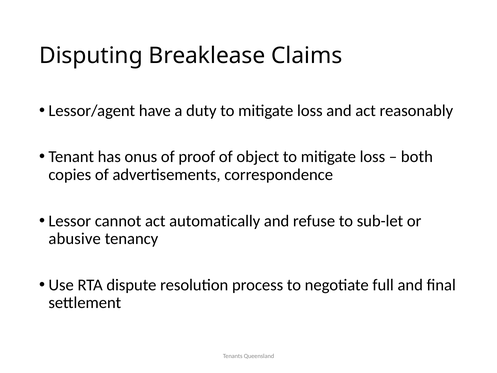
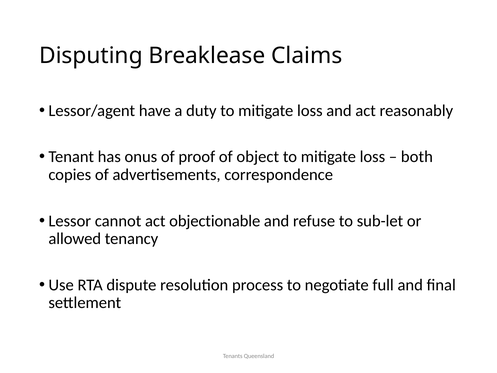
automatically: automatically -> objectionable
abusive: abusive -> allowed
